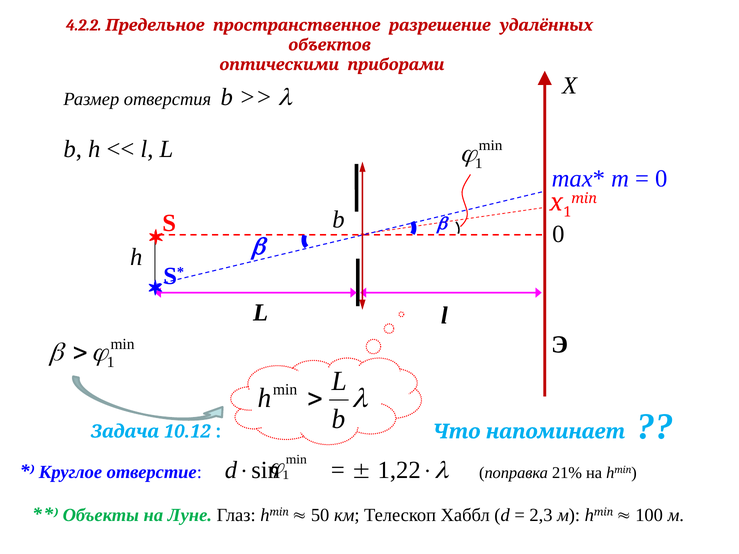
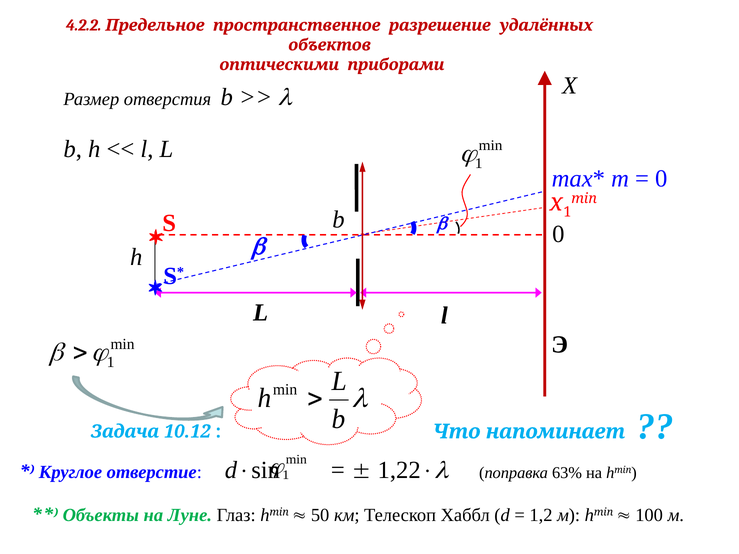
21%: 21% -> 63%
2,3: 2,3 -> 1,2
